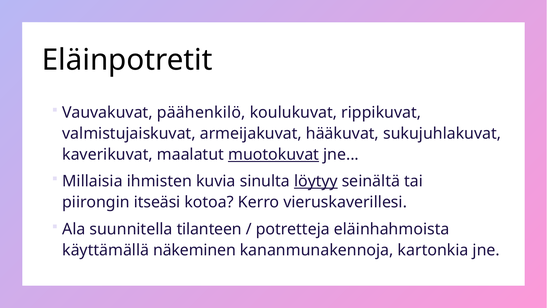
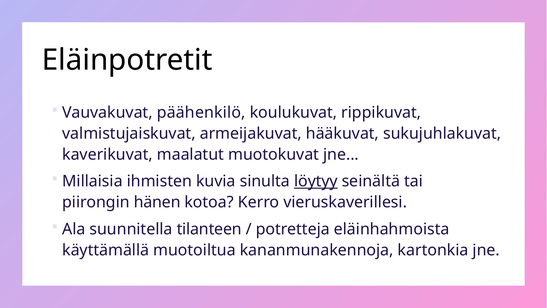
muotokuvat underline: present -> none
itseäsi: itseäsi -> hänen
näkeminen: näkeminen -> muotoiltua
